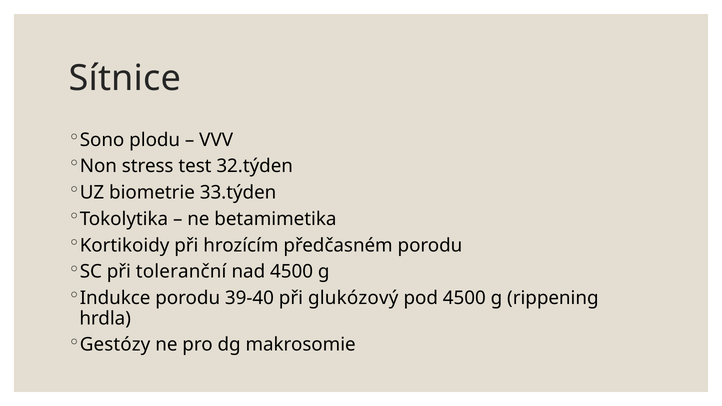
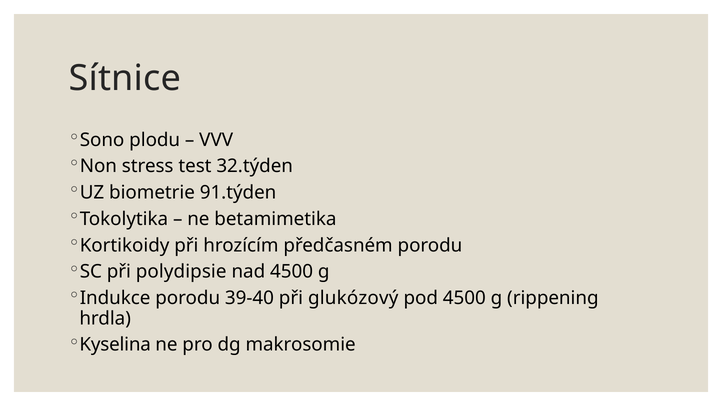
33.týden: 33.týden -> 91.týden
toleranční: toleranční -> polydipsie
Gestózy: Gestózy -> Kyselina
